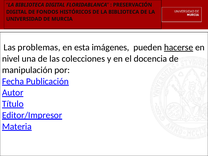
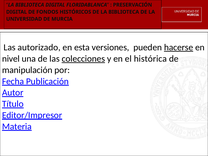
problemas: problemas -> autorizado
imágenes: imágenes -> versiones
colecciones underline: none -> present
docencia: docencia -> histórica
